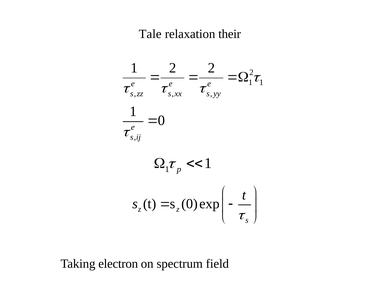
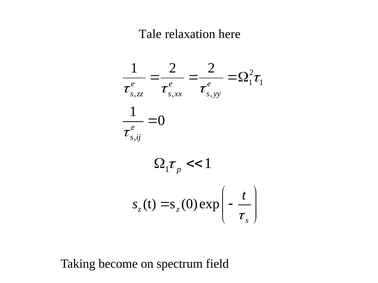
their: their -> here
electron: electron -> become
